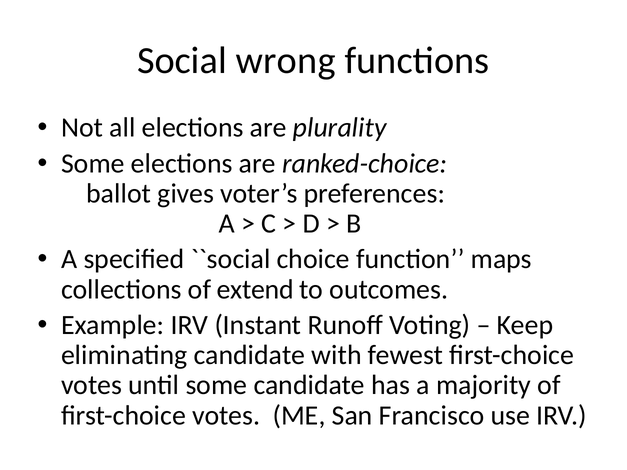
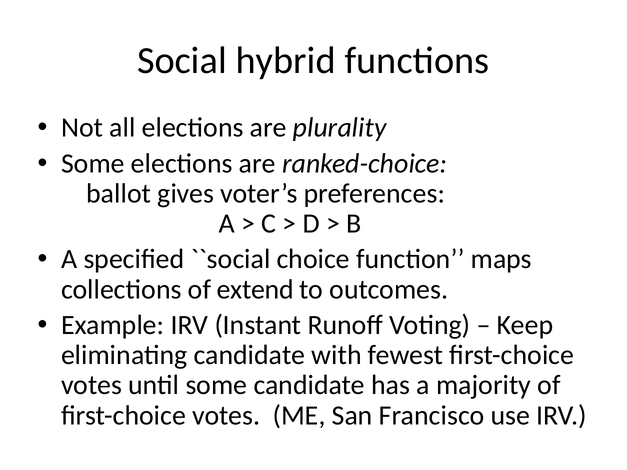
wrong: wrong -> hybrid
